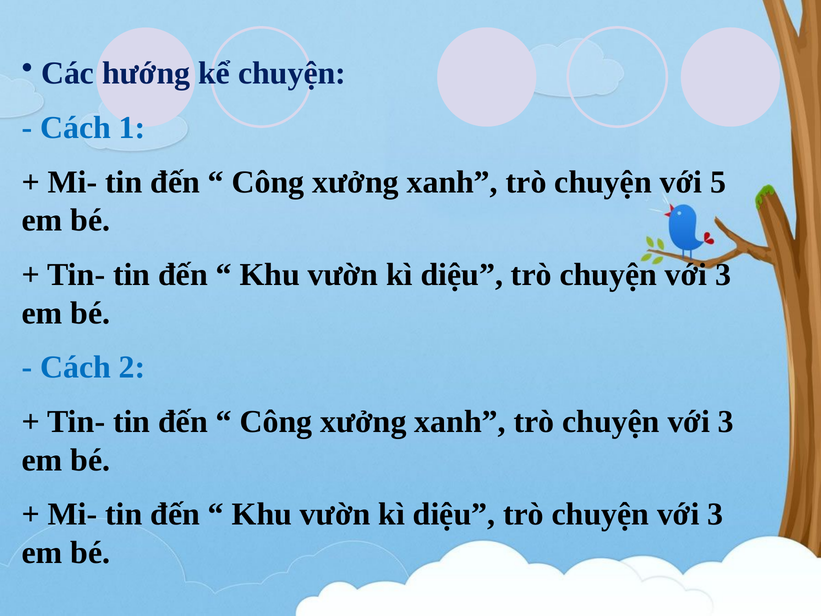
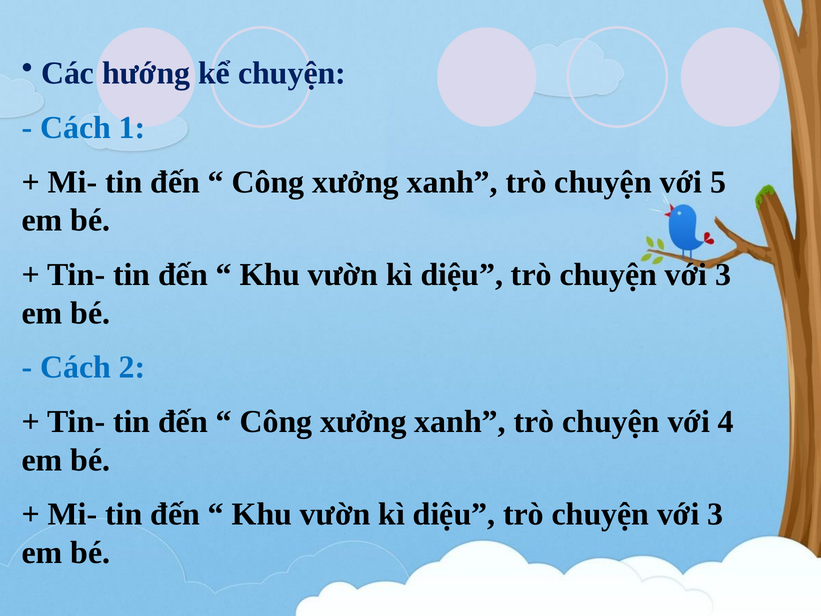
3 at (726, 421): 3 -> 4
